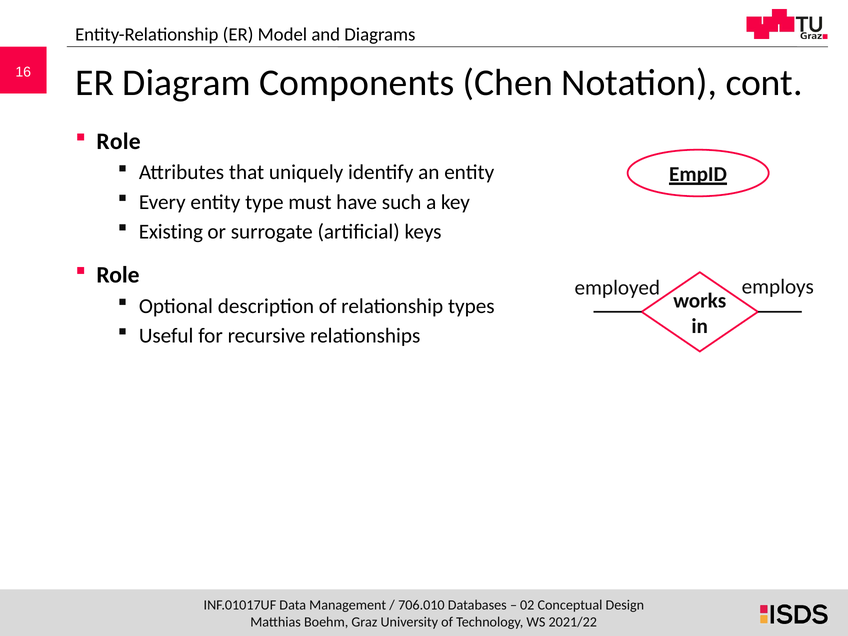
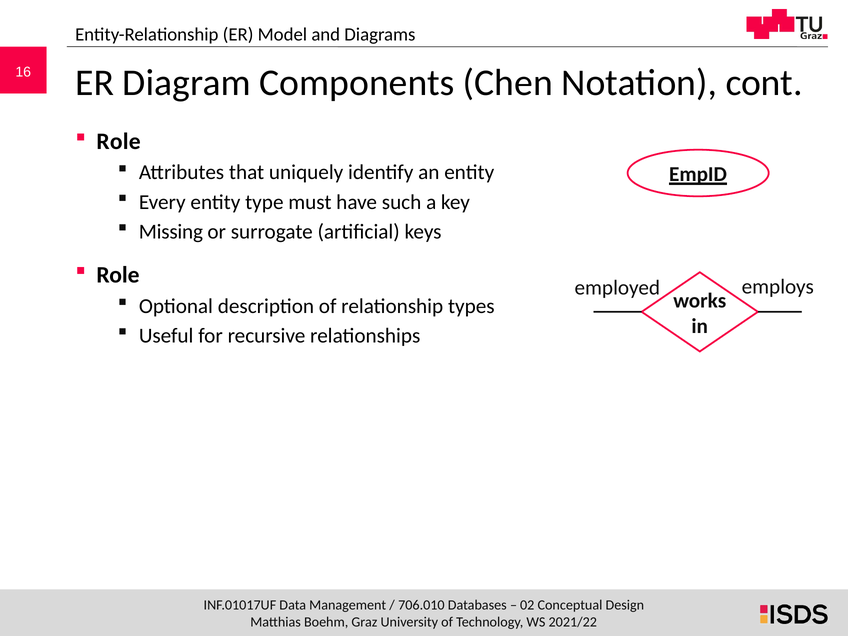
Existing: Existing -> Missing
